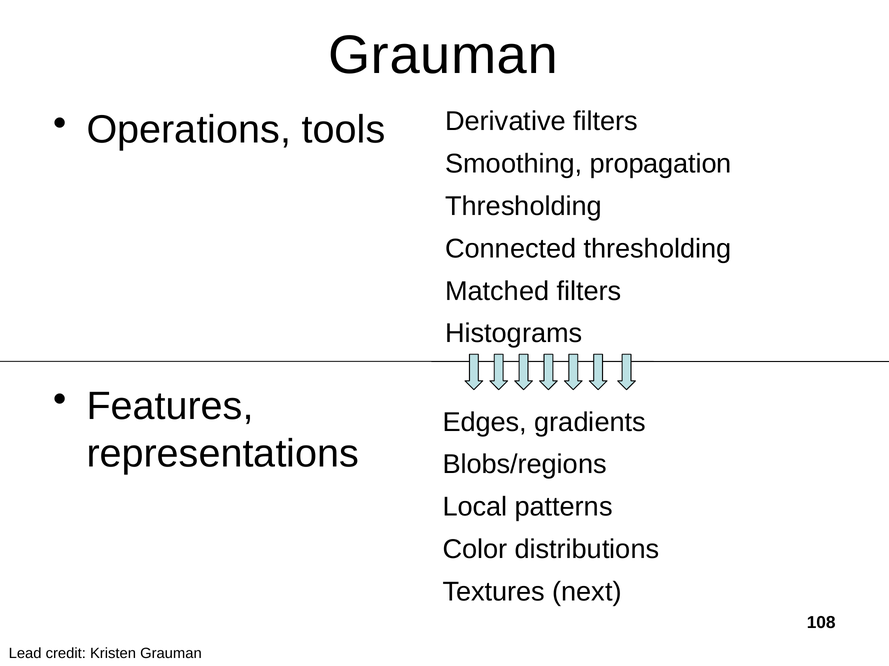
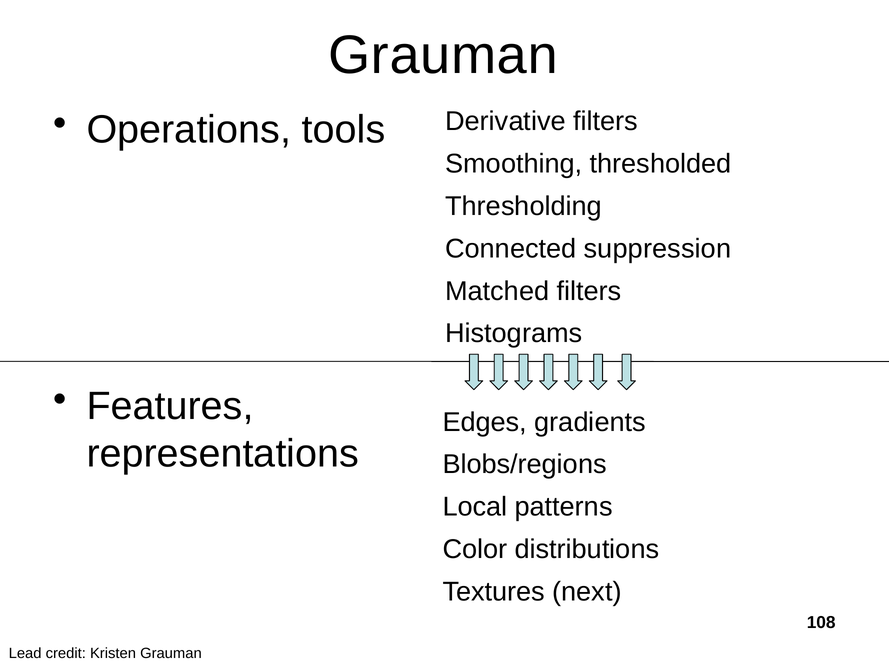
propagation: propagation -> thresholded
Connected thresholding: thresholding -> suppression
